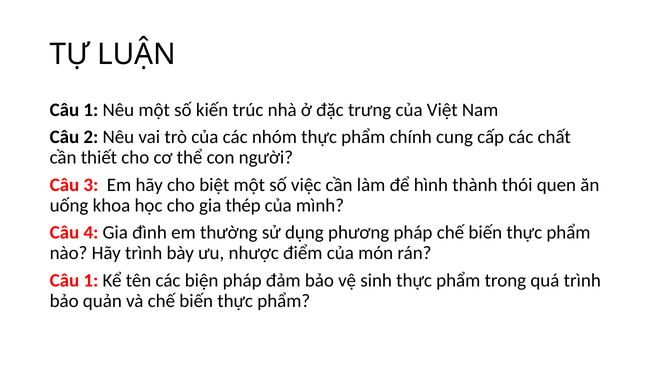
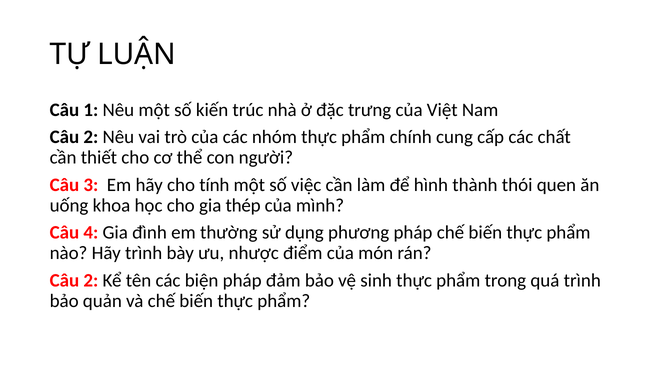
biệt: biệt -> tính
1 at (91, 280): 1 -> 2
